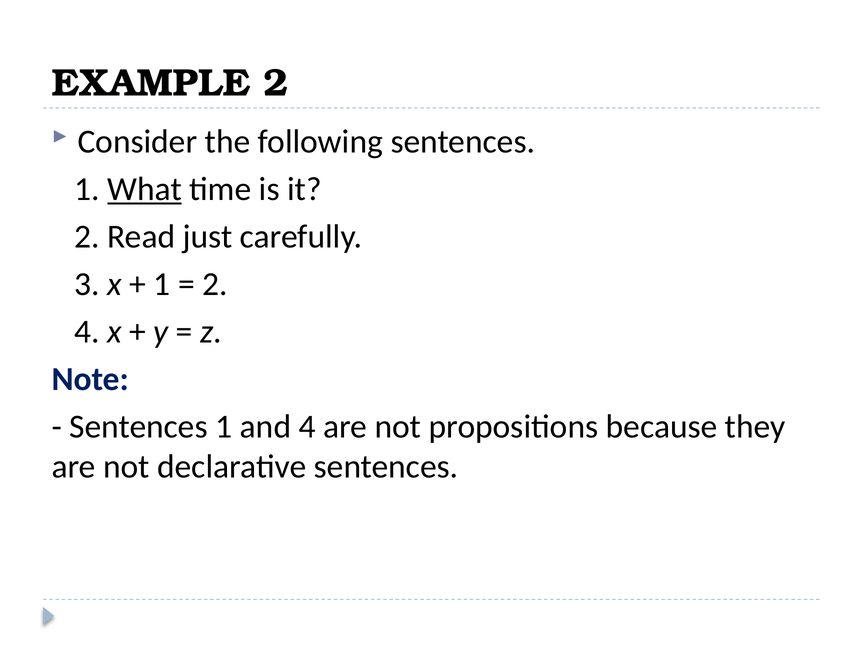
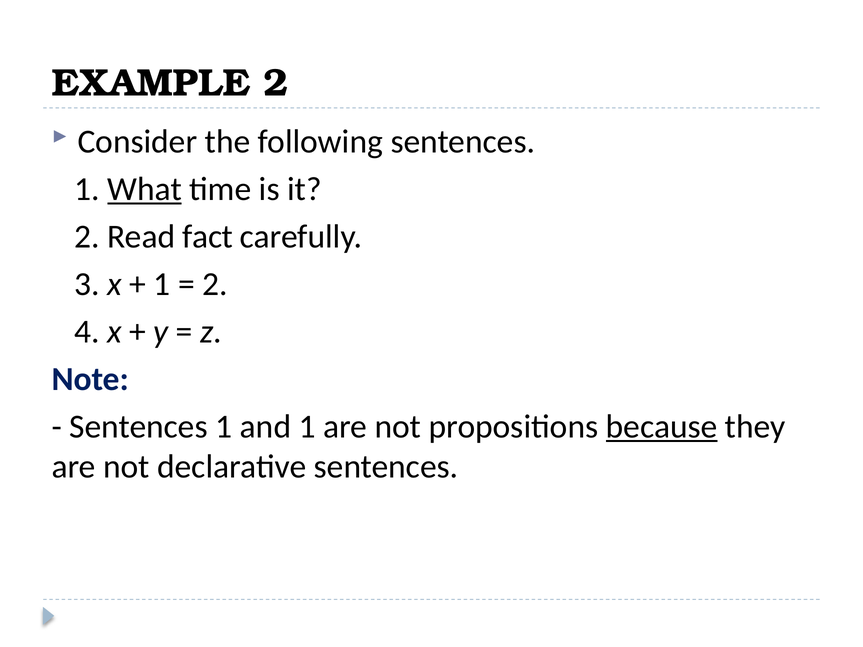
just: just -> fact
and 4: 4 -> 1
because underline: none -> present
